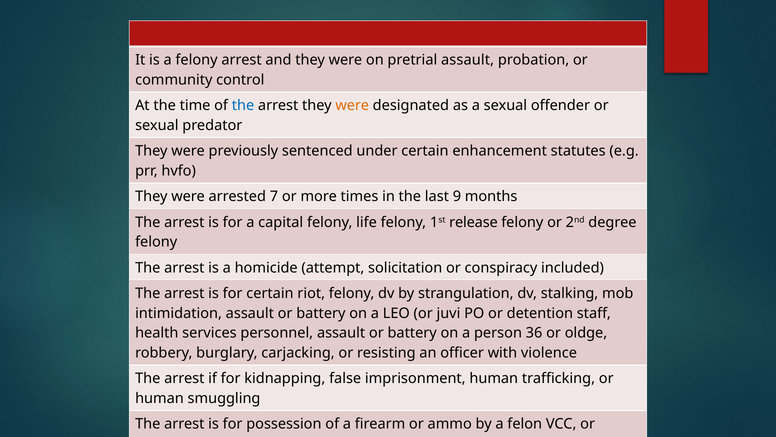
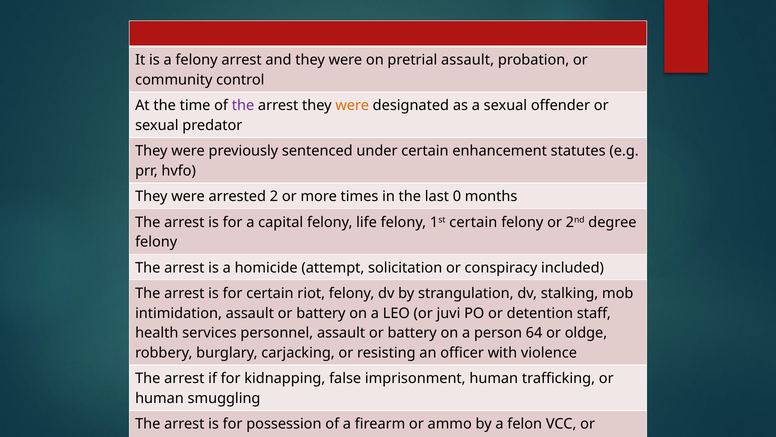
the at (243, 106) colour: blue -> purple
7: 7 -> 2
9: 9 -> 0
1st release: release -> certain
36: 36 -> 64
